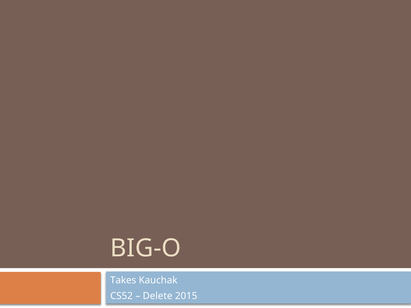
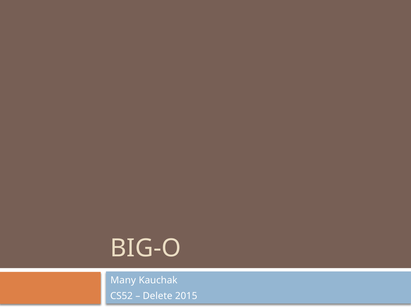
Takes: Takes -> Many
